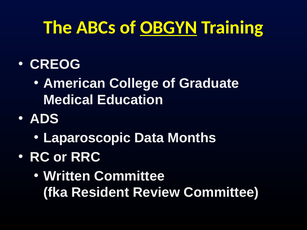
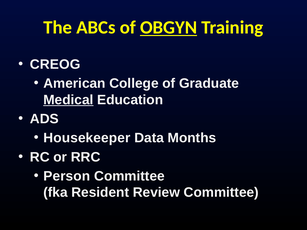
Medical underline: none -> present
Laparoscopic: Laparoscopic -> Housekeeper
Written: Written -> Person
